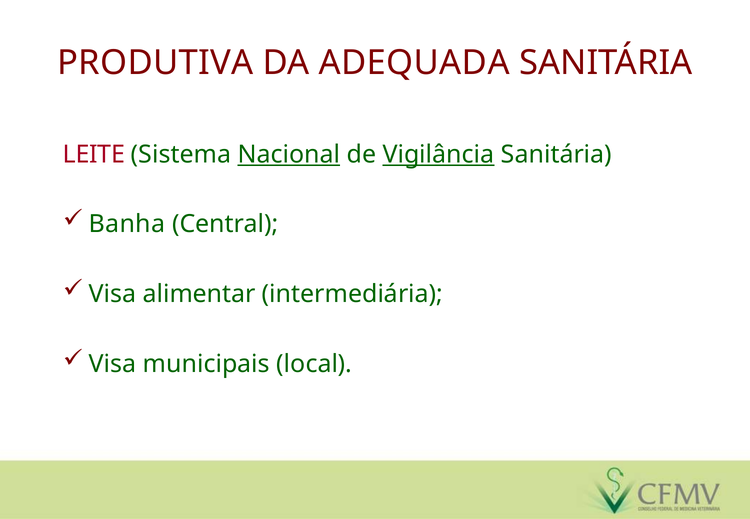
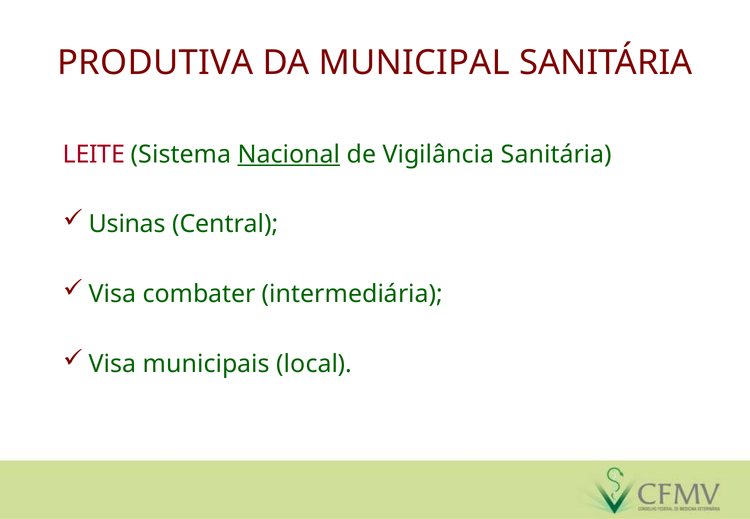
ADEQUADA: ADEQUADA -> MUNICIPAL
Vigilância underline: present -> none
Banha: Banha -> Usinas
alimentar: alimentar -> combater
